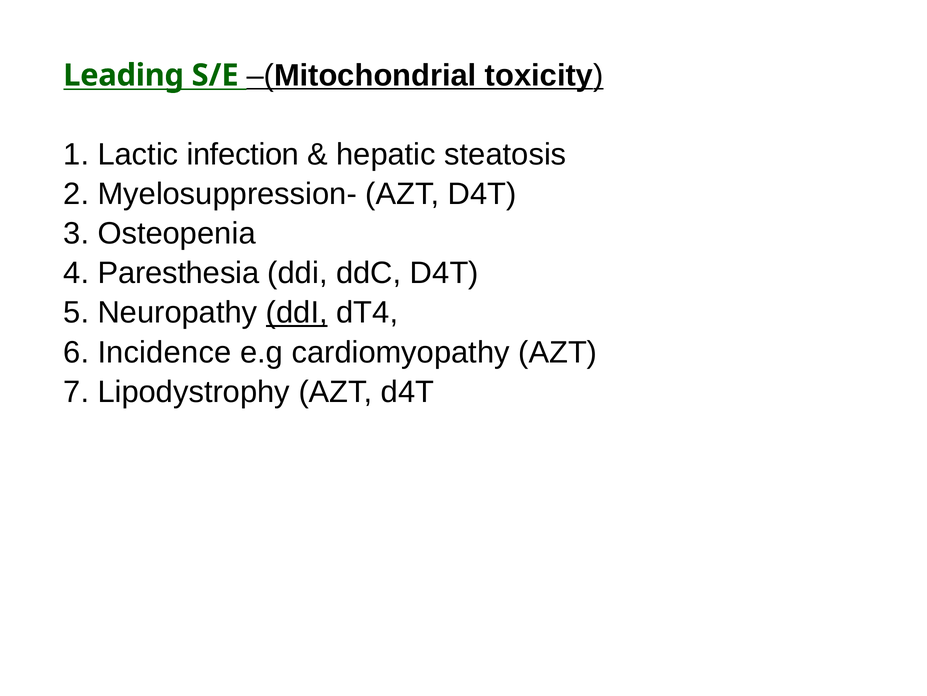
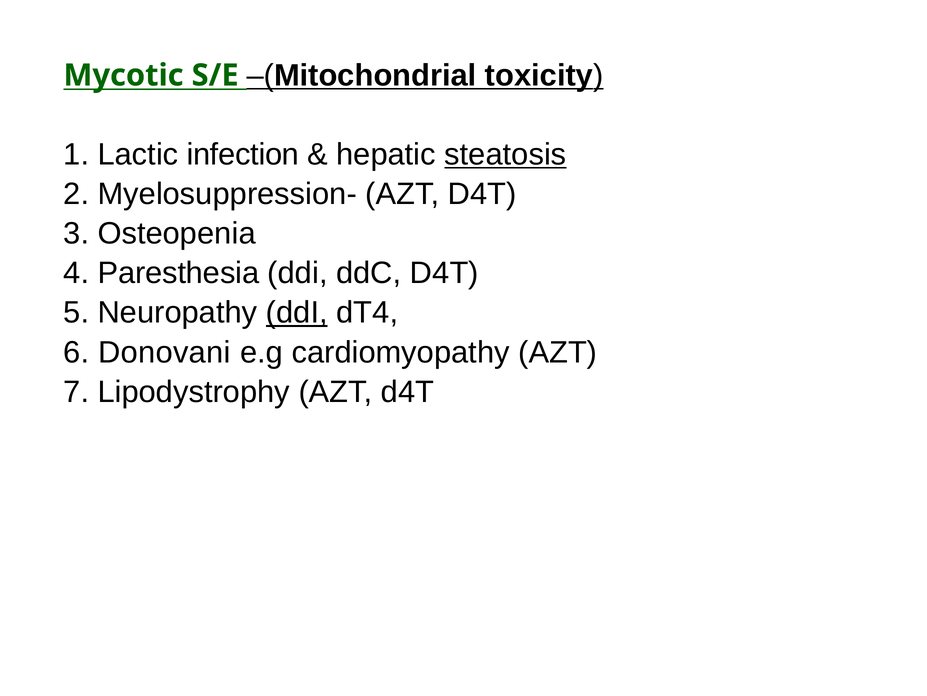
Leading: Leading -> Mycotic
steatosis underline: none -> present
Incidence: Incidence -> Donovani
